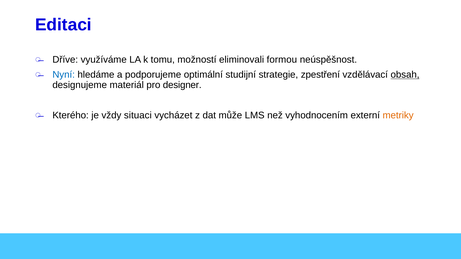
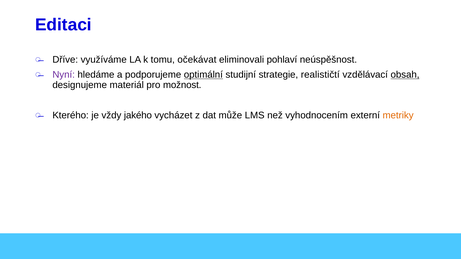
možností: možností -> očekávat
formou: formou -> pohlaví
Nyní colour: blue -> purple
optimální underline: none -> present
zpestření: zpestření -> realističtí
designer: designer -> možnost
situaci: situaci -> jakého
